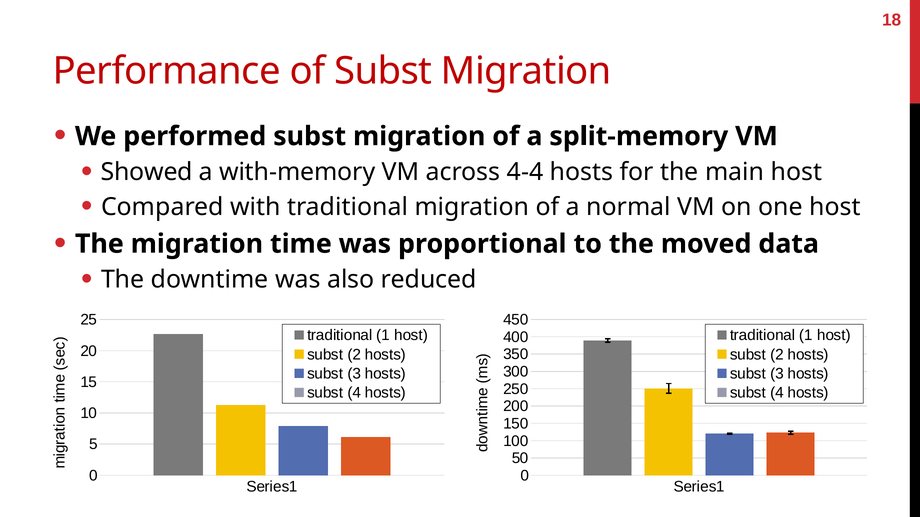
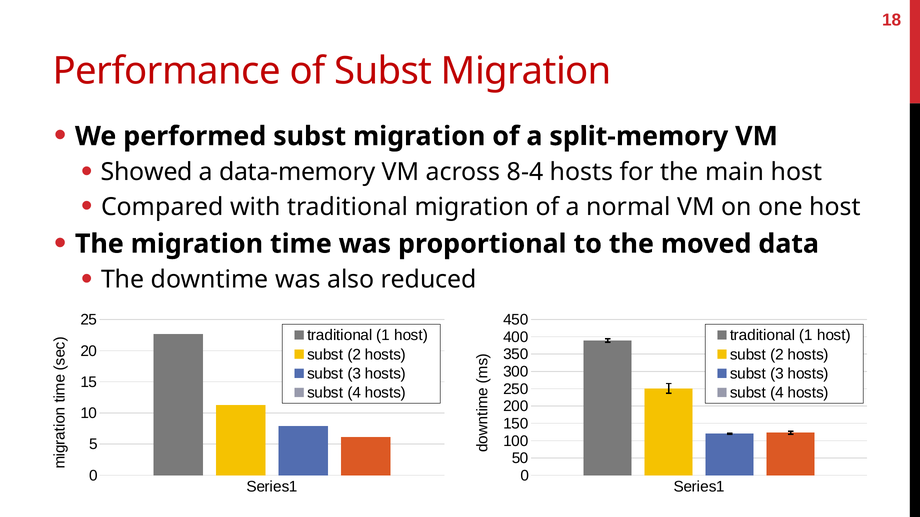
with-memory: with-memory -> data-memory
4-4: 4-4 -> 8-4
